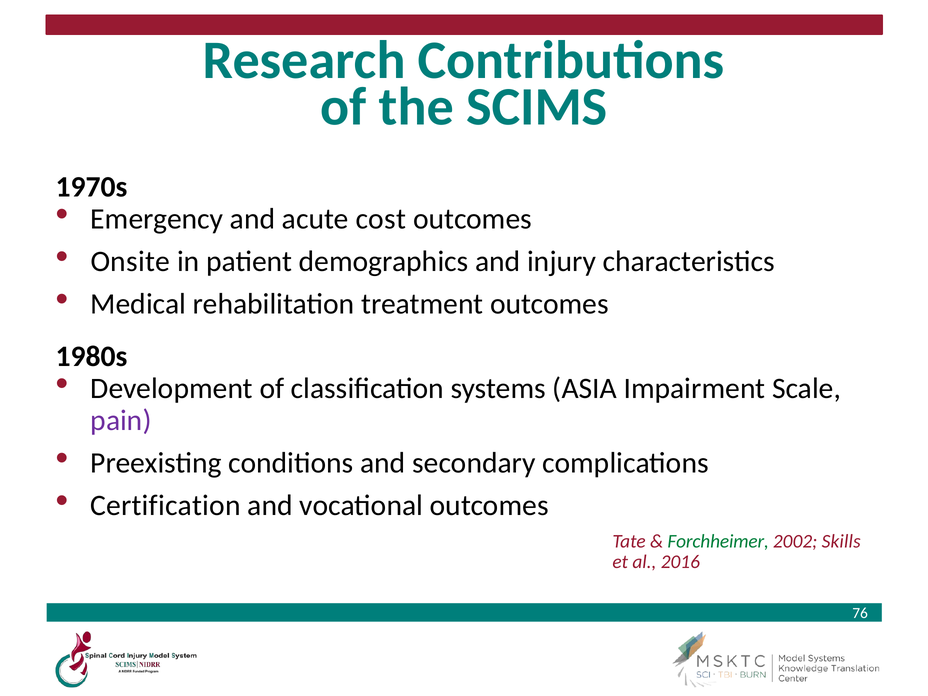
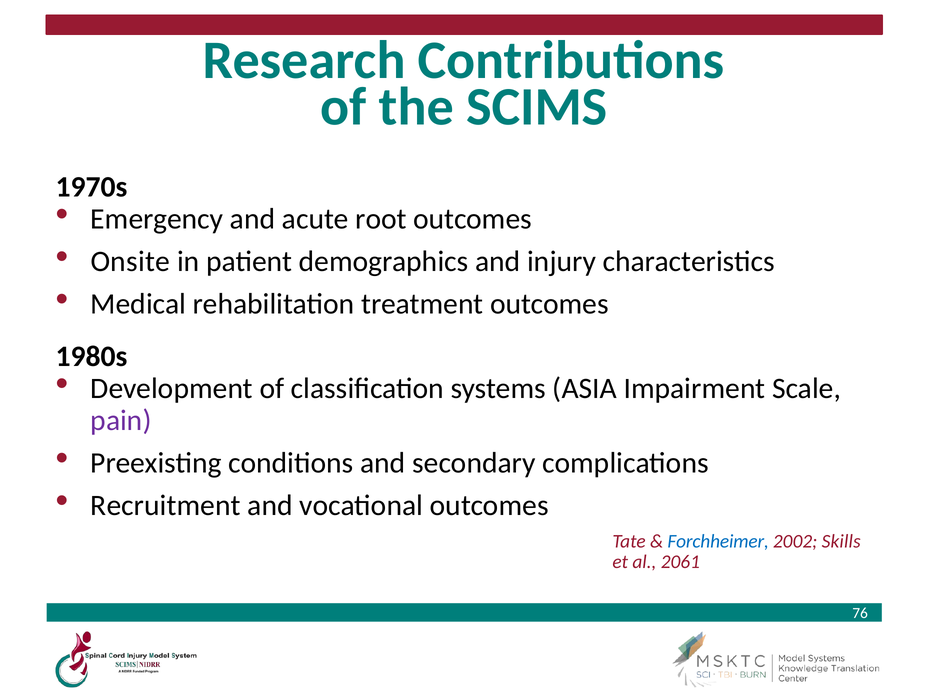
cost: cost -> root
Certification: Certification -> Recruitment
Forchheimer colour: green -> blue
2016: 2016 -> 2061
